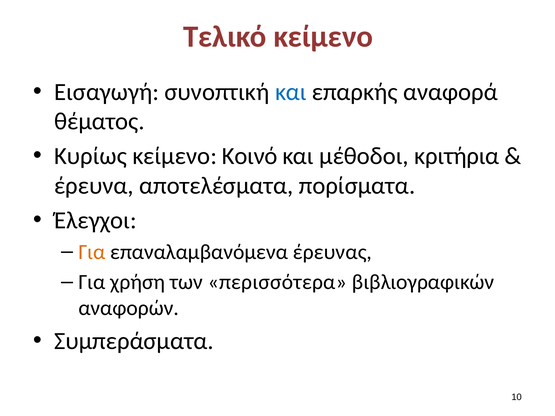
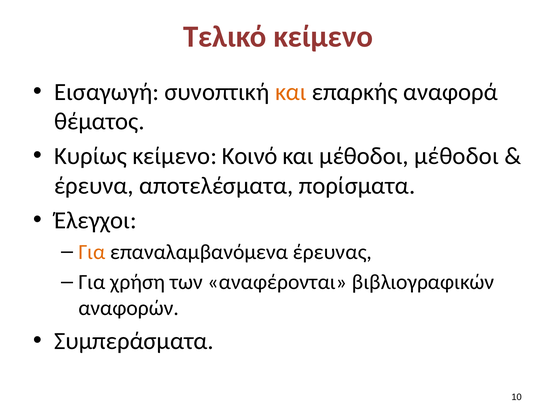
και at (291, 92) colour: blue -> orange
μέθοδοι κριτήρια: κριτήρια -> μέθοδοι
περισσότερα: περισσότερα -> αναφέρονται
